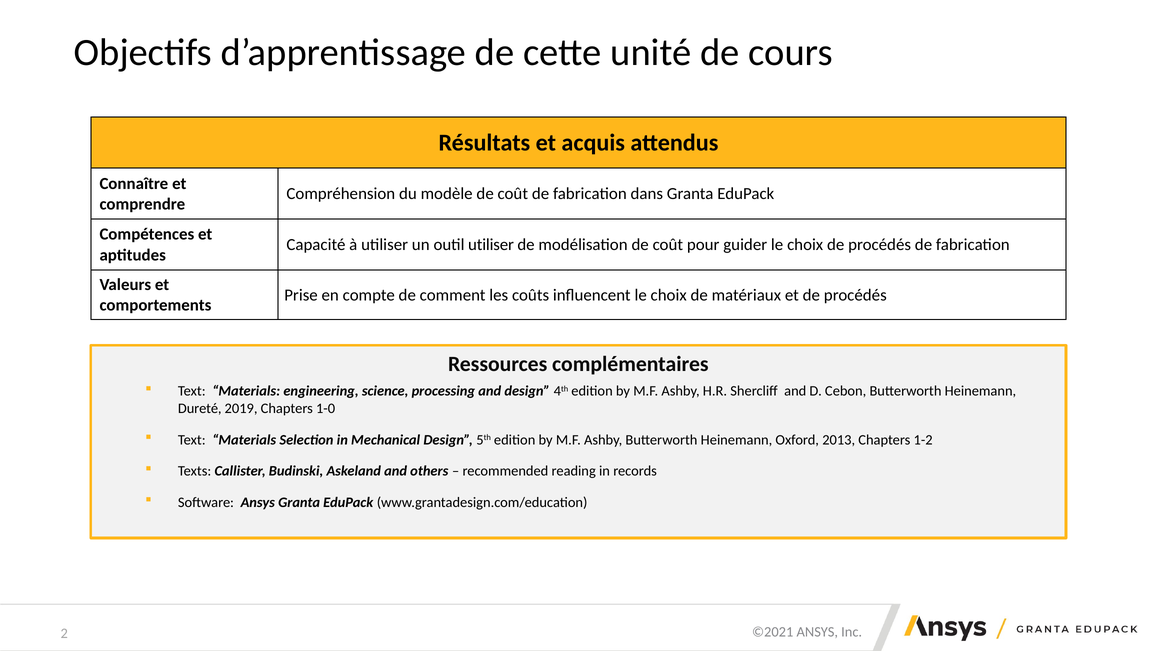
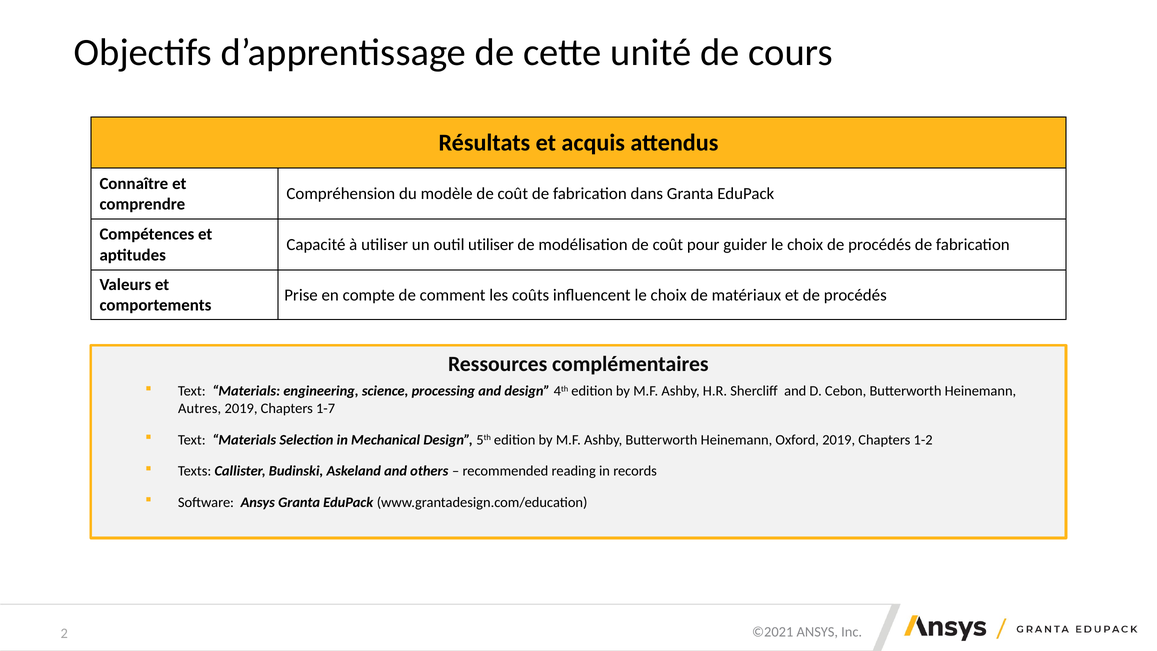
Dureté: Dureté -> Autres
1-0: 1-0 -> 1-7
Oxford 2013: 2013 -> 2019
